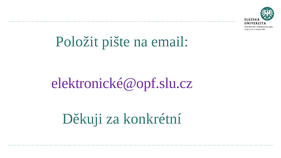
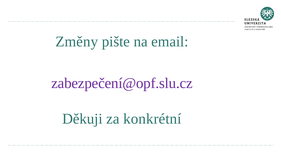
Položit: Položit -> Změny
elektronické@opf.slu.cz: elektronické@opf.slu.cz -> zabezpečení@opf.slu.cz
